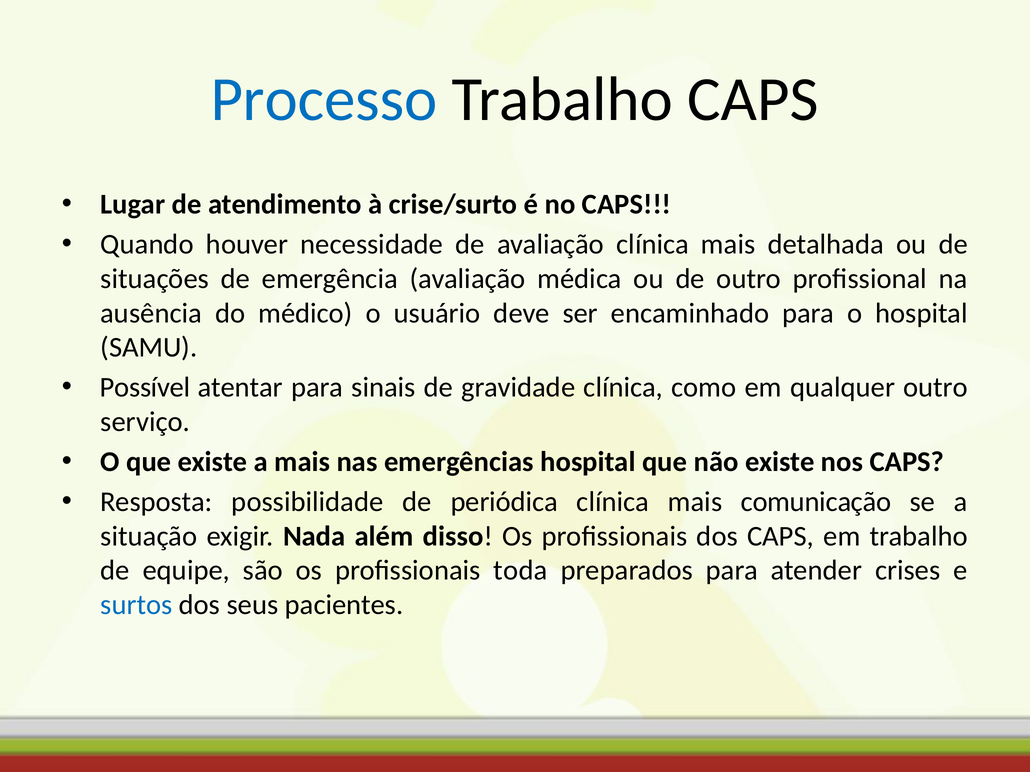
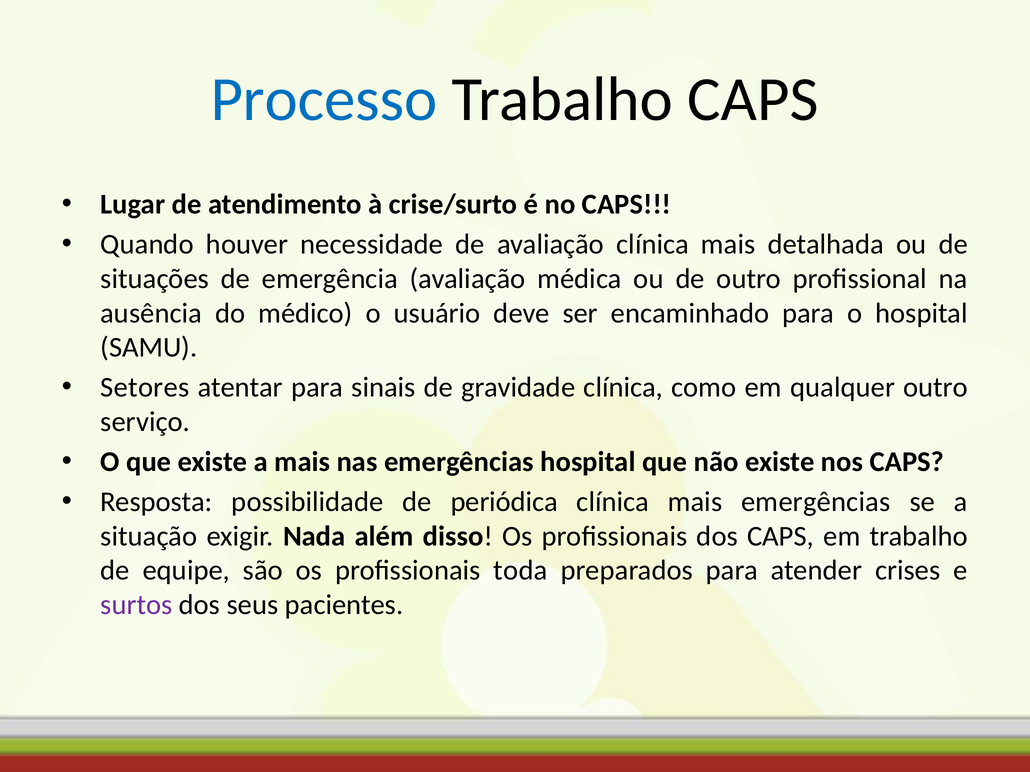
Possível: Possível -> Setores
mais comunicação: comunicação -> emergências
surtos colour: blue -> purple
